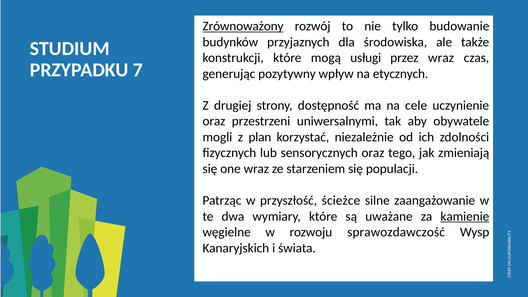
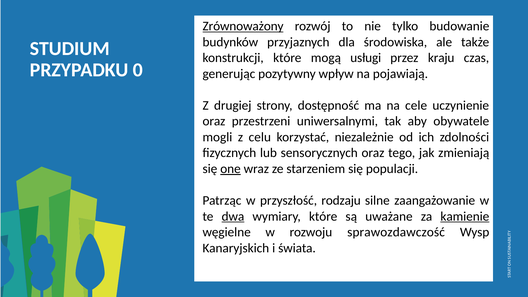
przez wraz: wraz -> kraju
7: 7 -> 0
etycznych: etycznych -> pojawiają
plan: plan -> celu
one underline: none -> present
ścieżce: ścieżce -> rodzaju
dwa underline: none -> present
